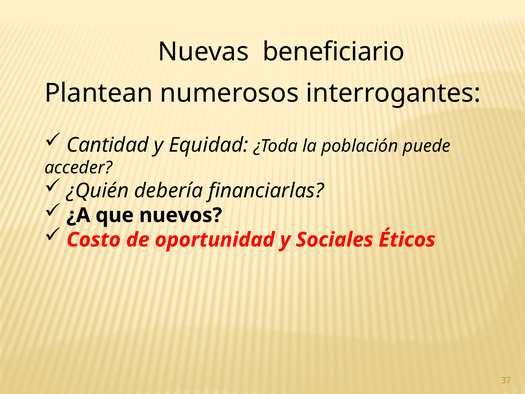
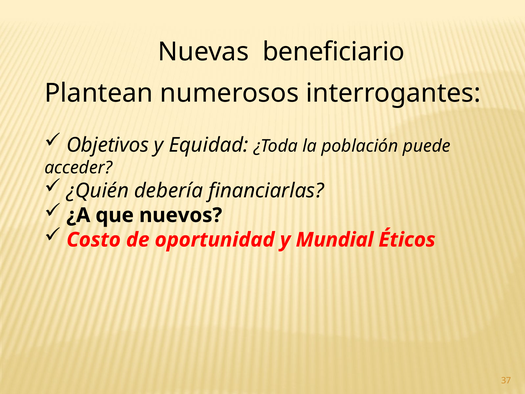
Cantidad: Cantidad -> Objetivos
Sociales: Sociales -> Mundial
